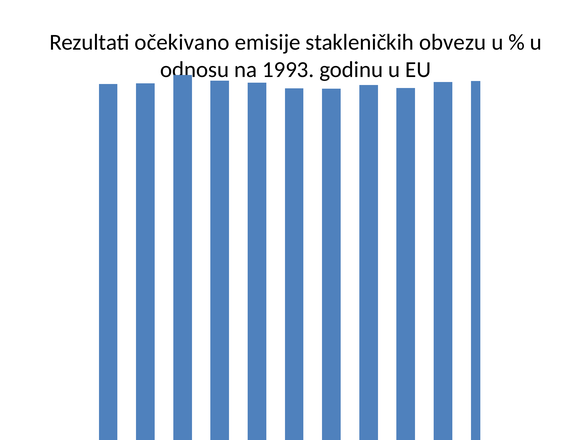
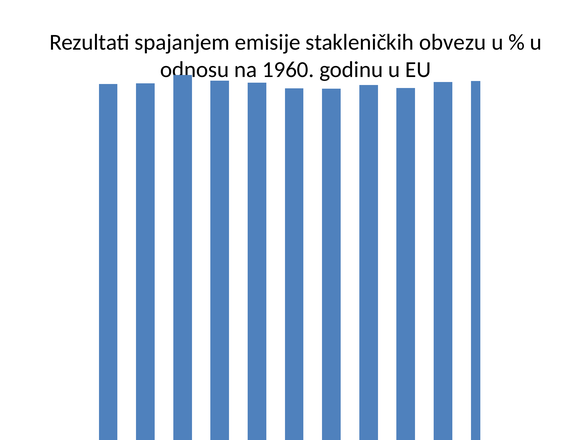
očekivano: očekivano -> spajanjem
1993: 1993 -> 1960
